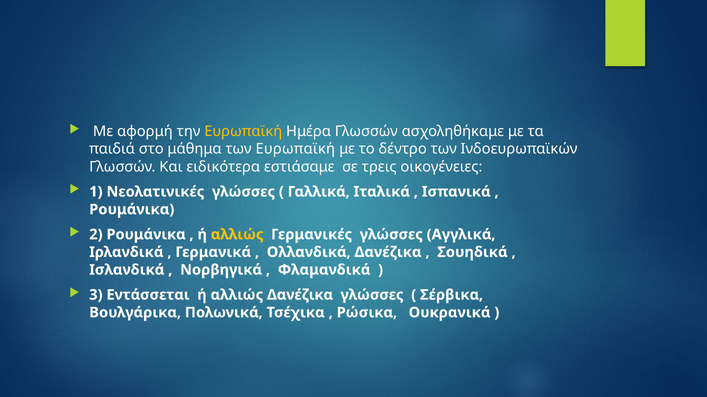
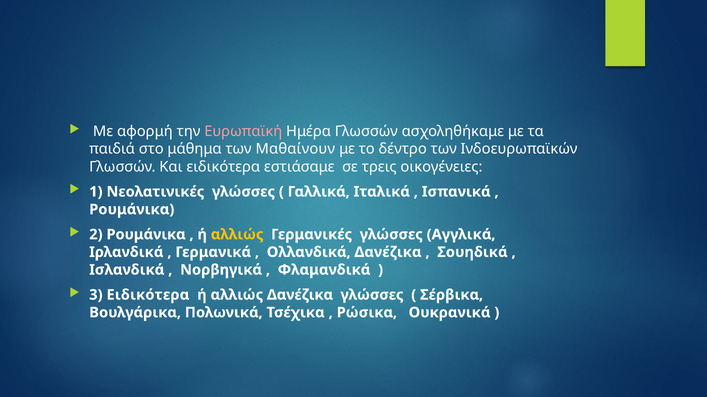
Ευρωπαϊκή at (243, 132) colour: yellow -> pink
των Ευρωπαϊκή: Ευρωπαϊκή -> Μαθαίνουν
3 Εντάσσεται: Εντάσσεται -> Ειδικότερα
